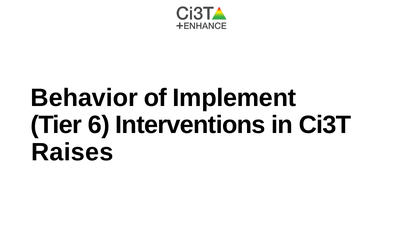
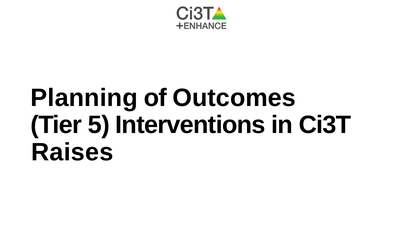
Behavior: Behavior -> Planning
Implement: Implement -> Outcomes
6: 6 -> 5
